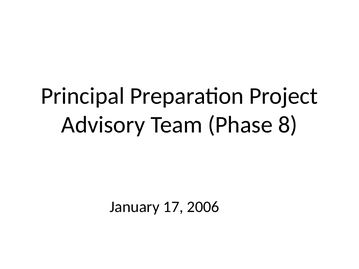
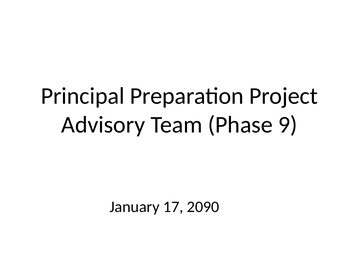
8: 8 -> 9
2006: 2006 -> 2090
